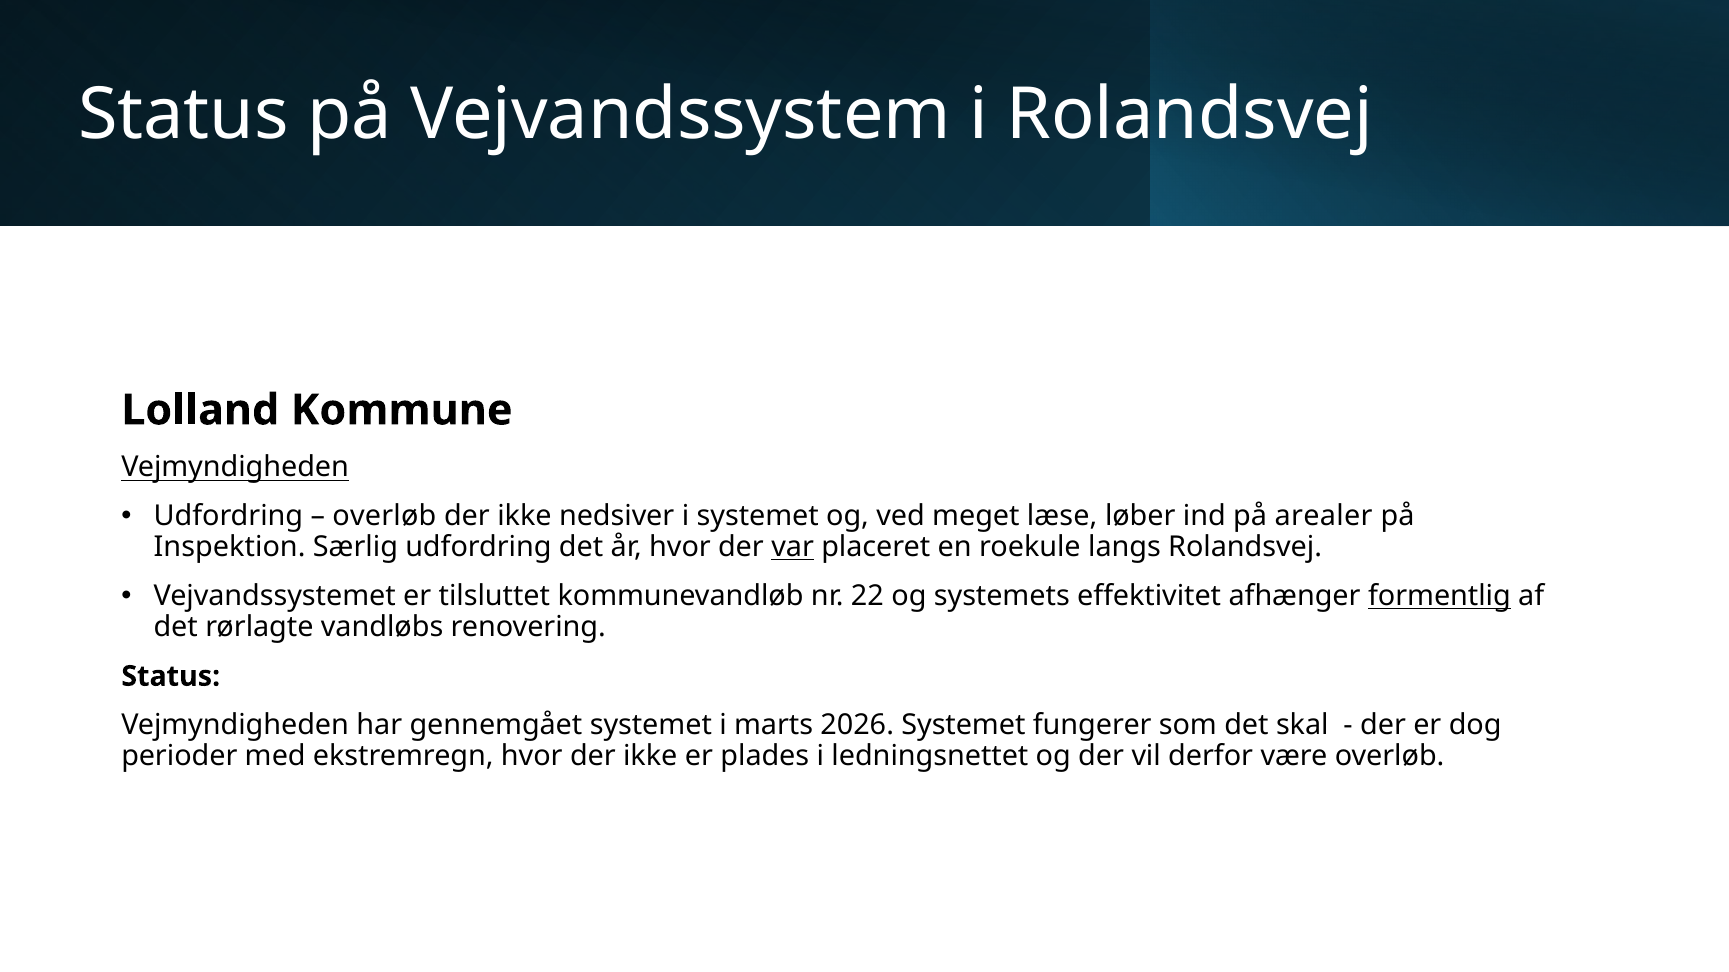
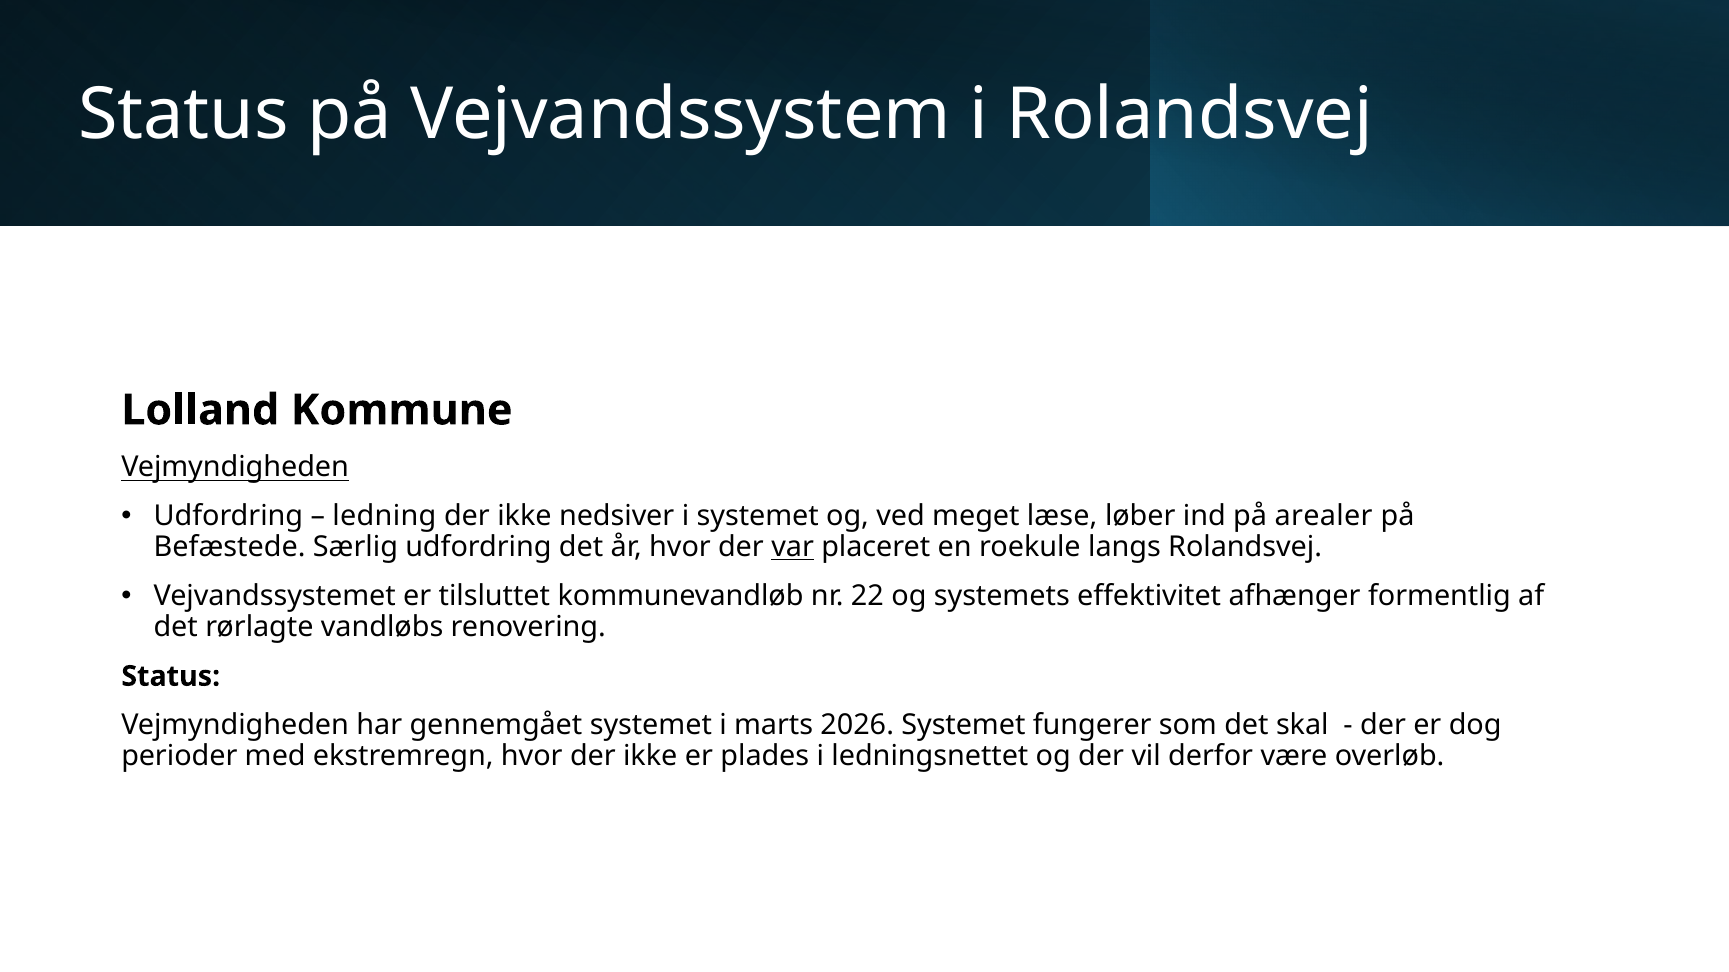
overløb at (384, 516): overløb -> ledning
Inspektion: Inspektion -> Befæstede
formentlig underline: present -> none
